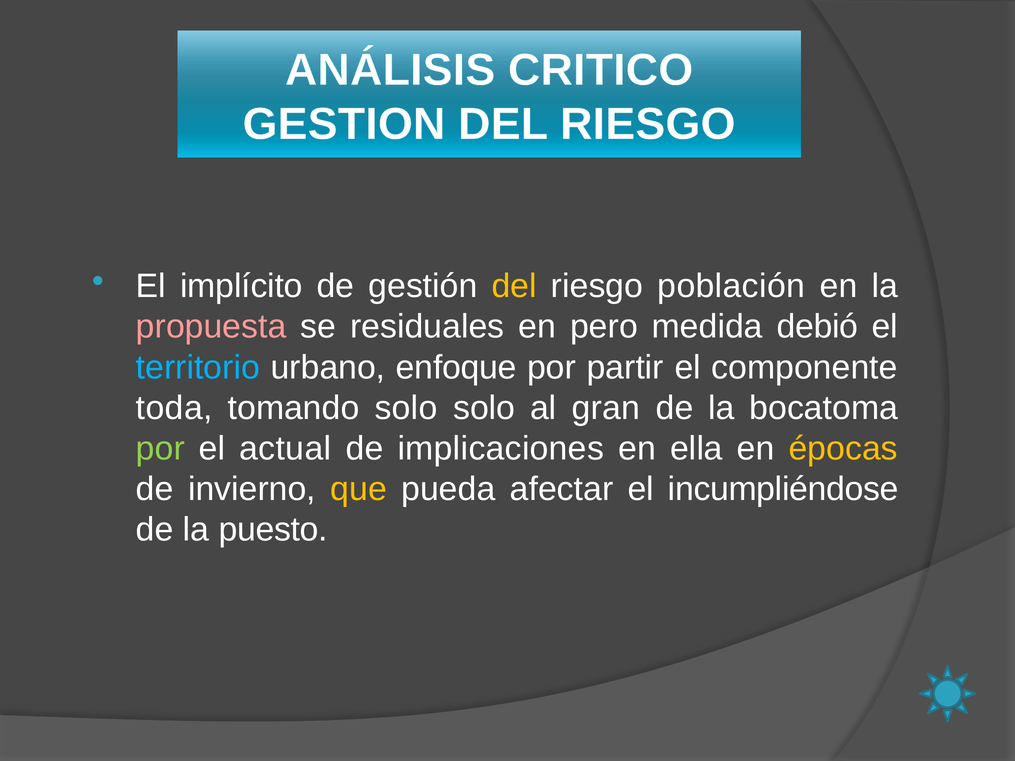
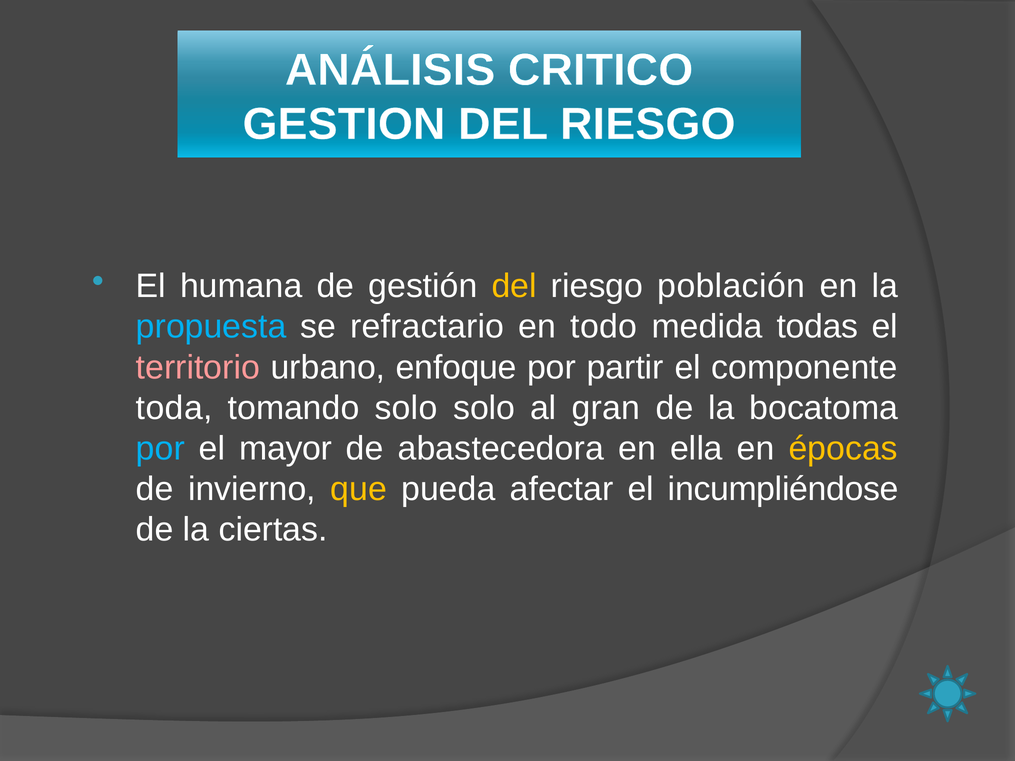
implícito: implícito -> humana
propuesta colour: pink -> light blue
residuales: residuales -> refractario
pero: pero -> todo
debió: debió -> todas
territorio colour: light blue -> pink
por at (160, 449) colour: light green -> light blue
actual: actual -> mayor
implicaciones: implicaciones -> abastecedora
puesto: puesto -> ciertas
